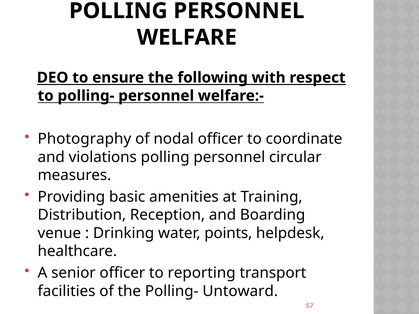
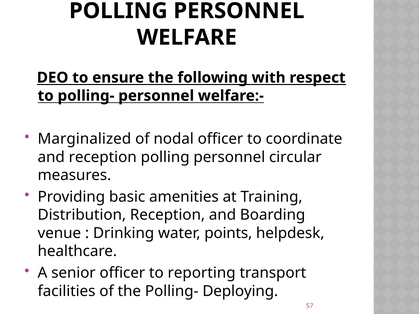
Photography: Photography -> Marginalized
and violations: violations -> reception
Untoward: Untoward -> Deploying
